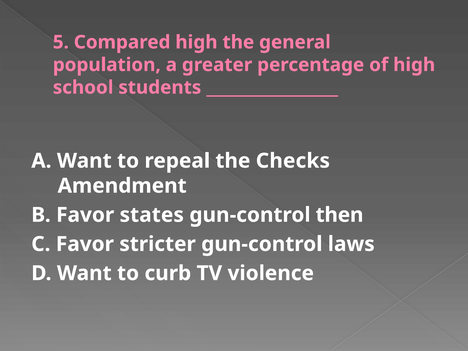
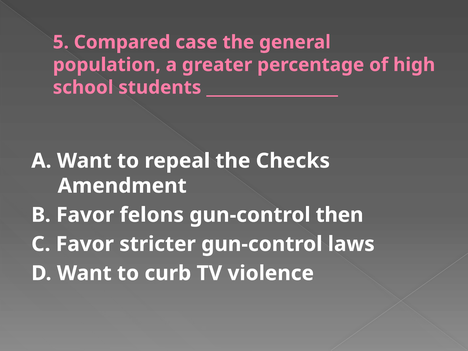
Compared high: high -> case
states: states -> felons
